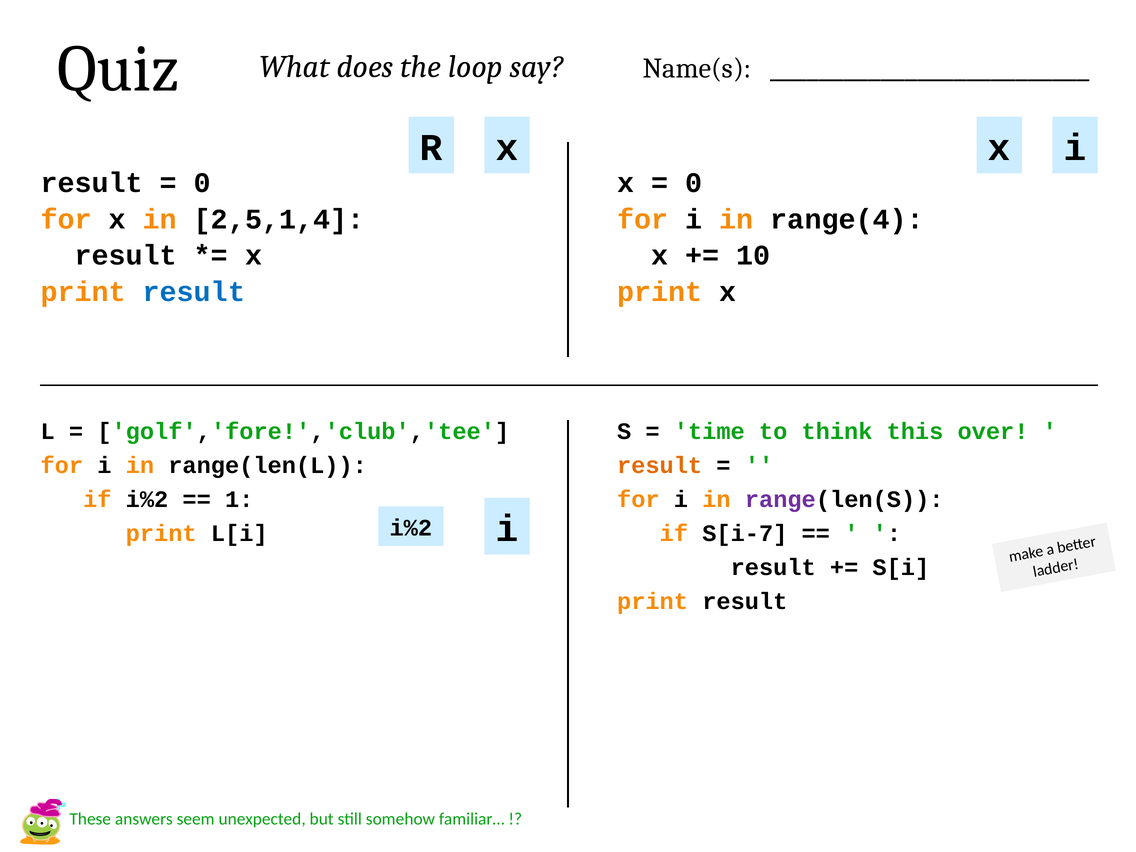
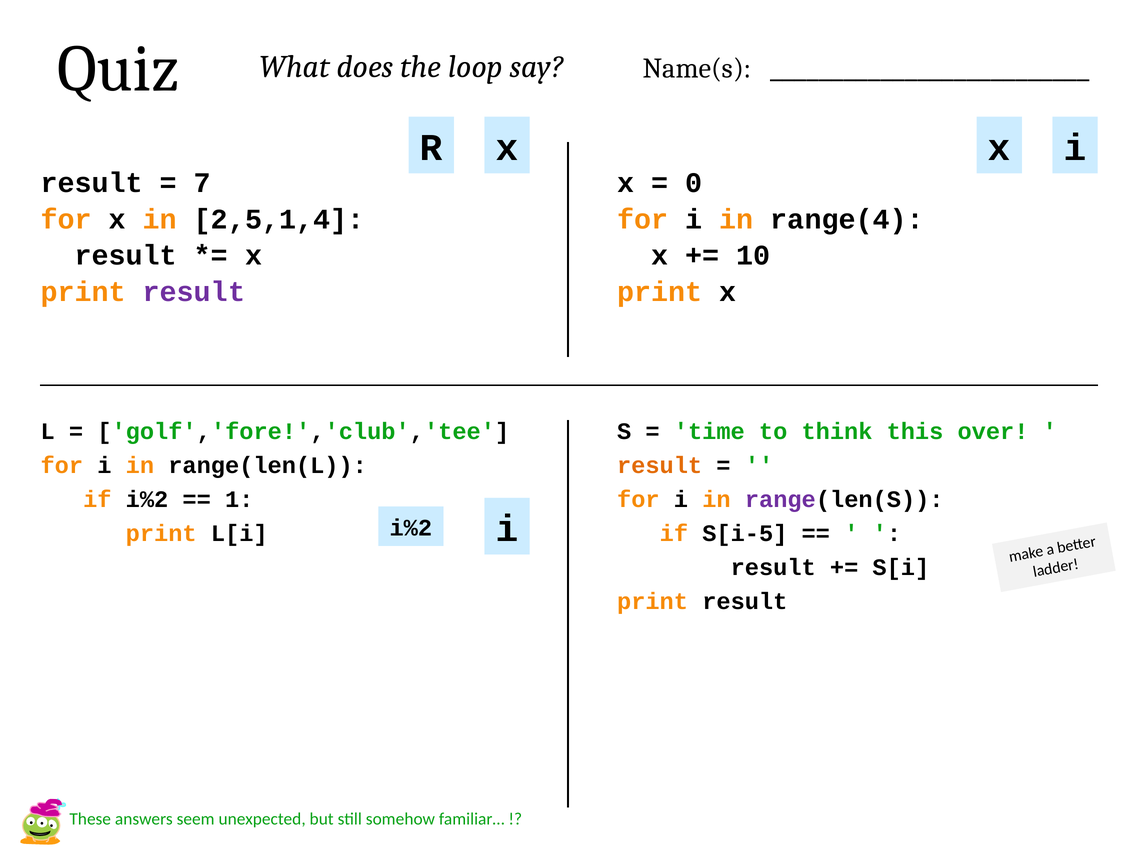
0 at (202, 183): 0 -> 7
result at (194, 292) colour: blue -> purple
S[i-7: S[i-7 -> S[i-5
